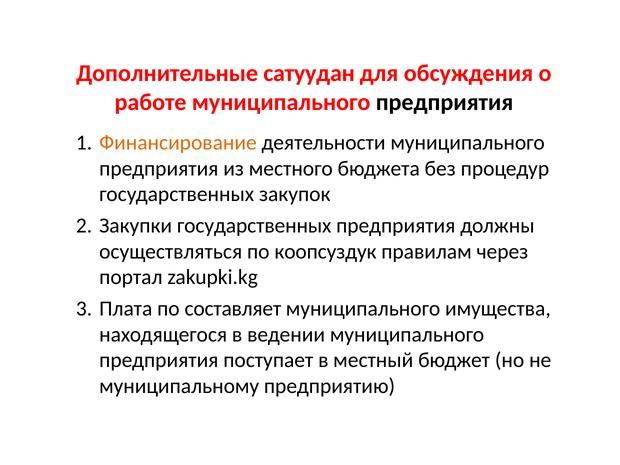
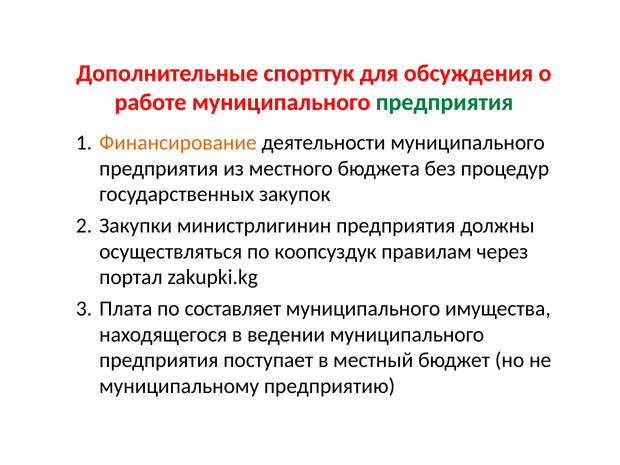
сатуудан: сатуудан -> спорттук
предприятия at (445, 102) colour: black -> green
Закупки государственных: государственных -> министрлигинин
